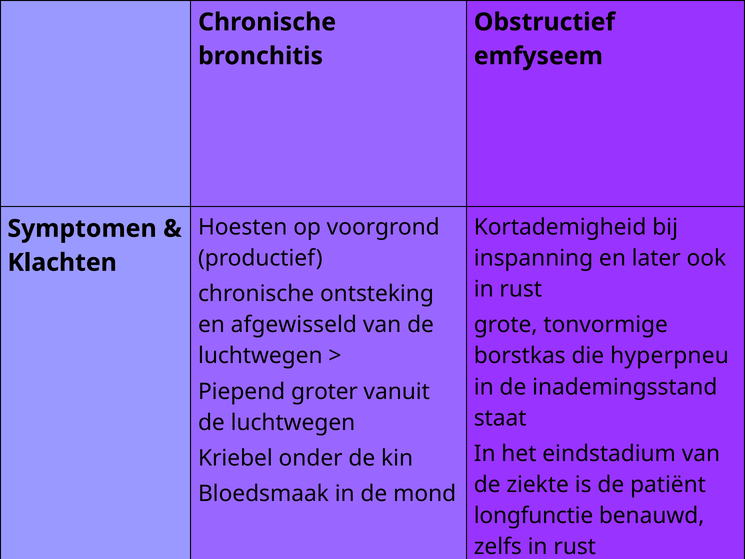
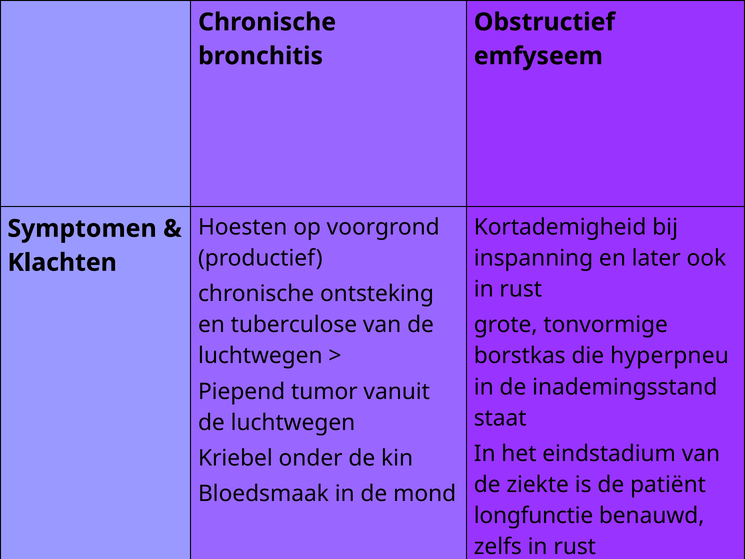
afgewisseld: afgewisseld -> tuberculose
groter: groter -> tumor
